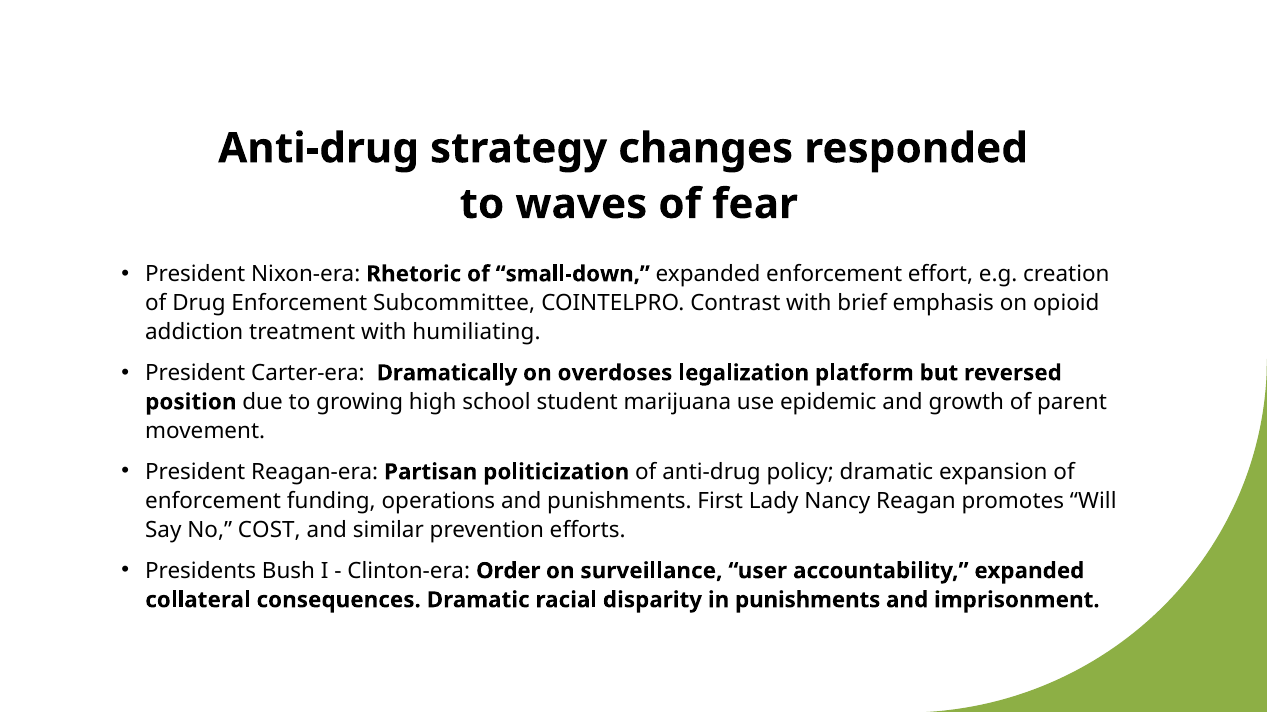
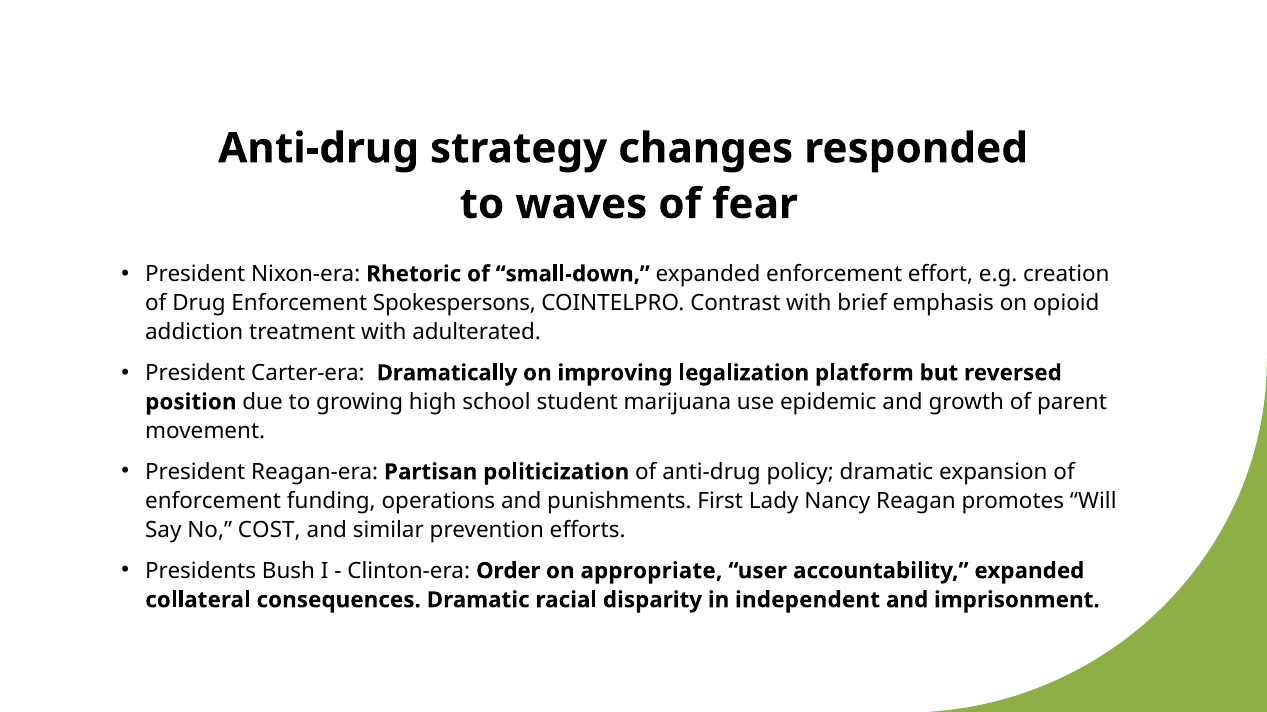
Subcommittee: Subcommittee -> Spokespersons
humiliating: humiliating -> adulterated
overdoses: overdoses -> improving
surveillance: surveillance -> appropriate
in punishments: punishments -> independent
